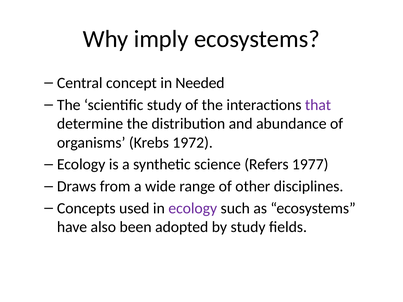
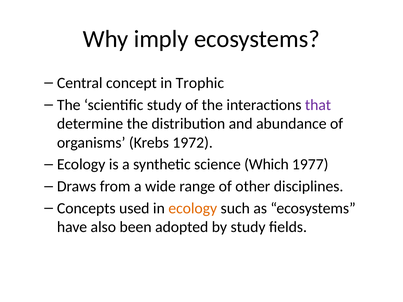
Needed: Needed -> Trophic
Refers: Refers -> Which
ecology at (193, 209) colour: purple -> orange
